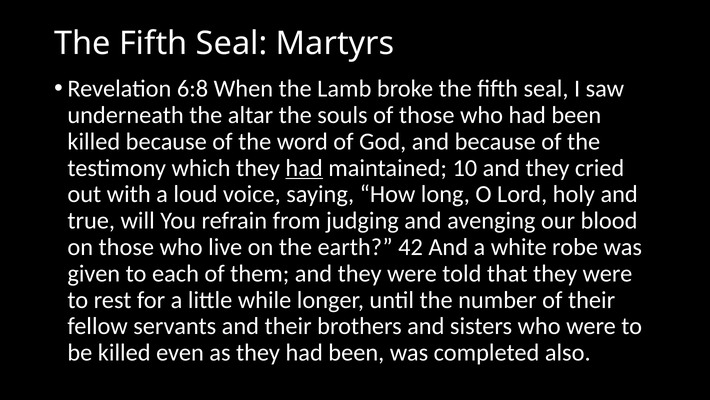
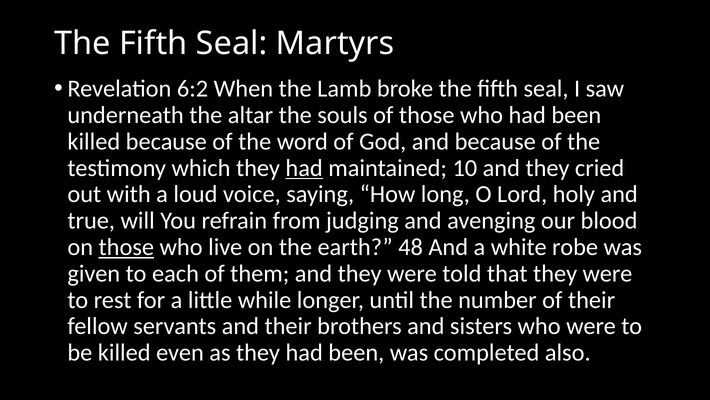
6:8: 6:8 -> 6:2
those at (126, 247) underline: none -> present
42: 42 -> 48
